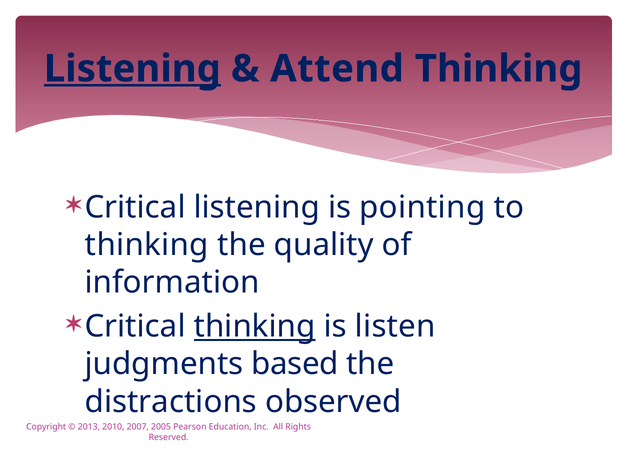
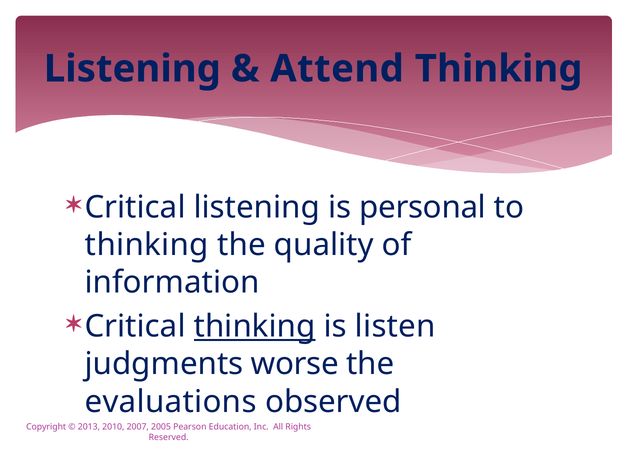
Listening at (132, 69) underline: present -> none
pointing: pointing -> personal
based: based -> worse
distractions: distractions -> evaluations
